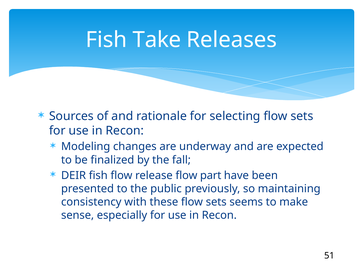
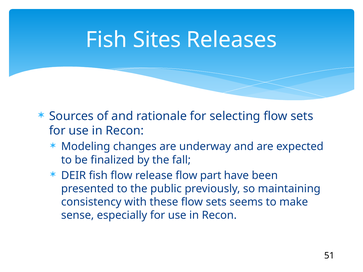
Take: Take -> Sites
